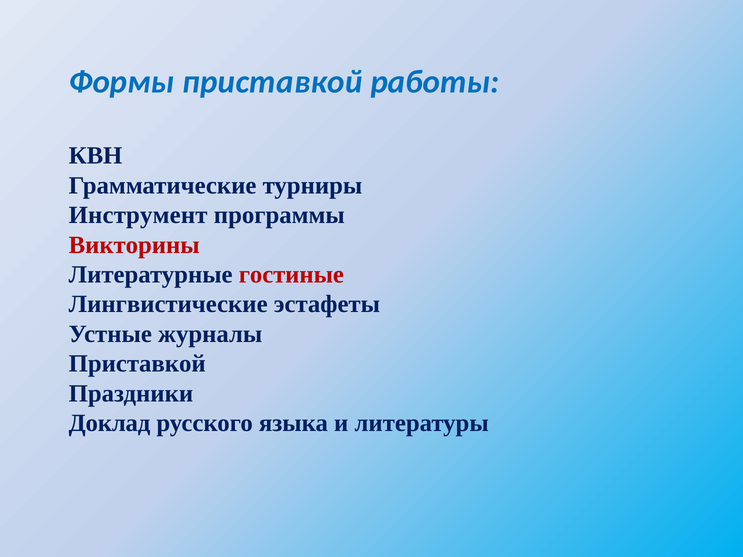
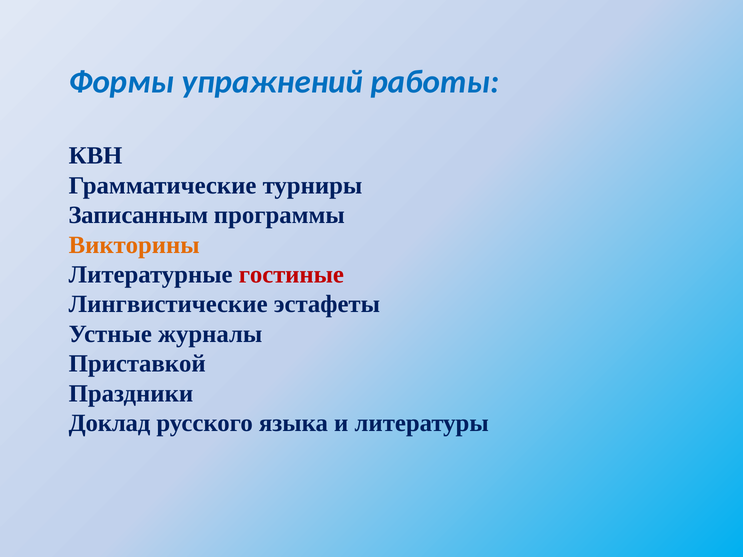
Формы приставкой: приставкой -> упражнений
Инструмент: Инструмент -> Записанным
Викторины colour: red -> orange
